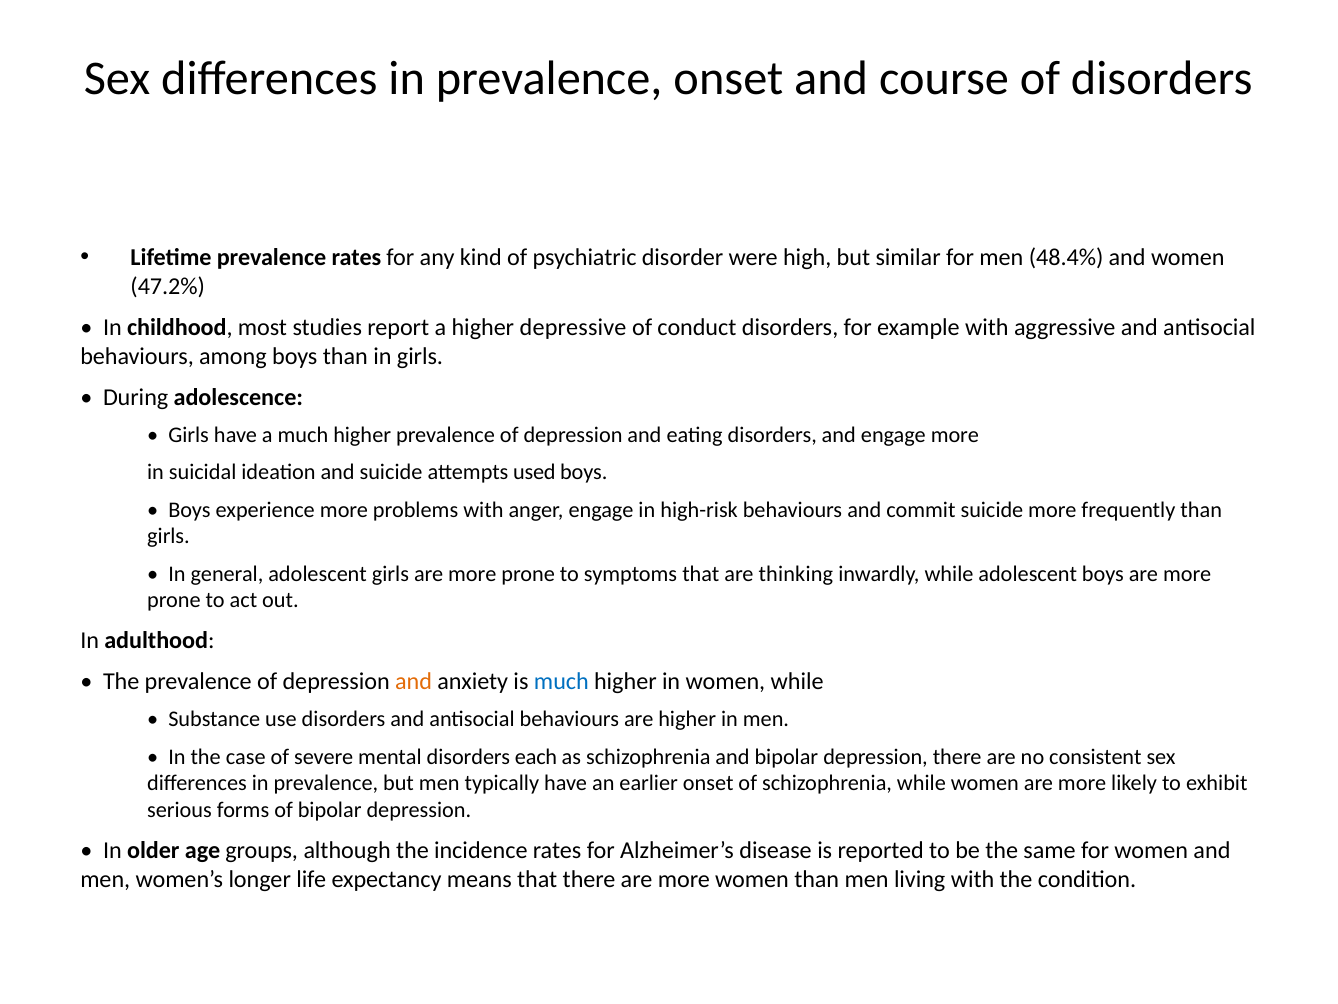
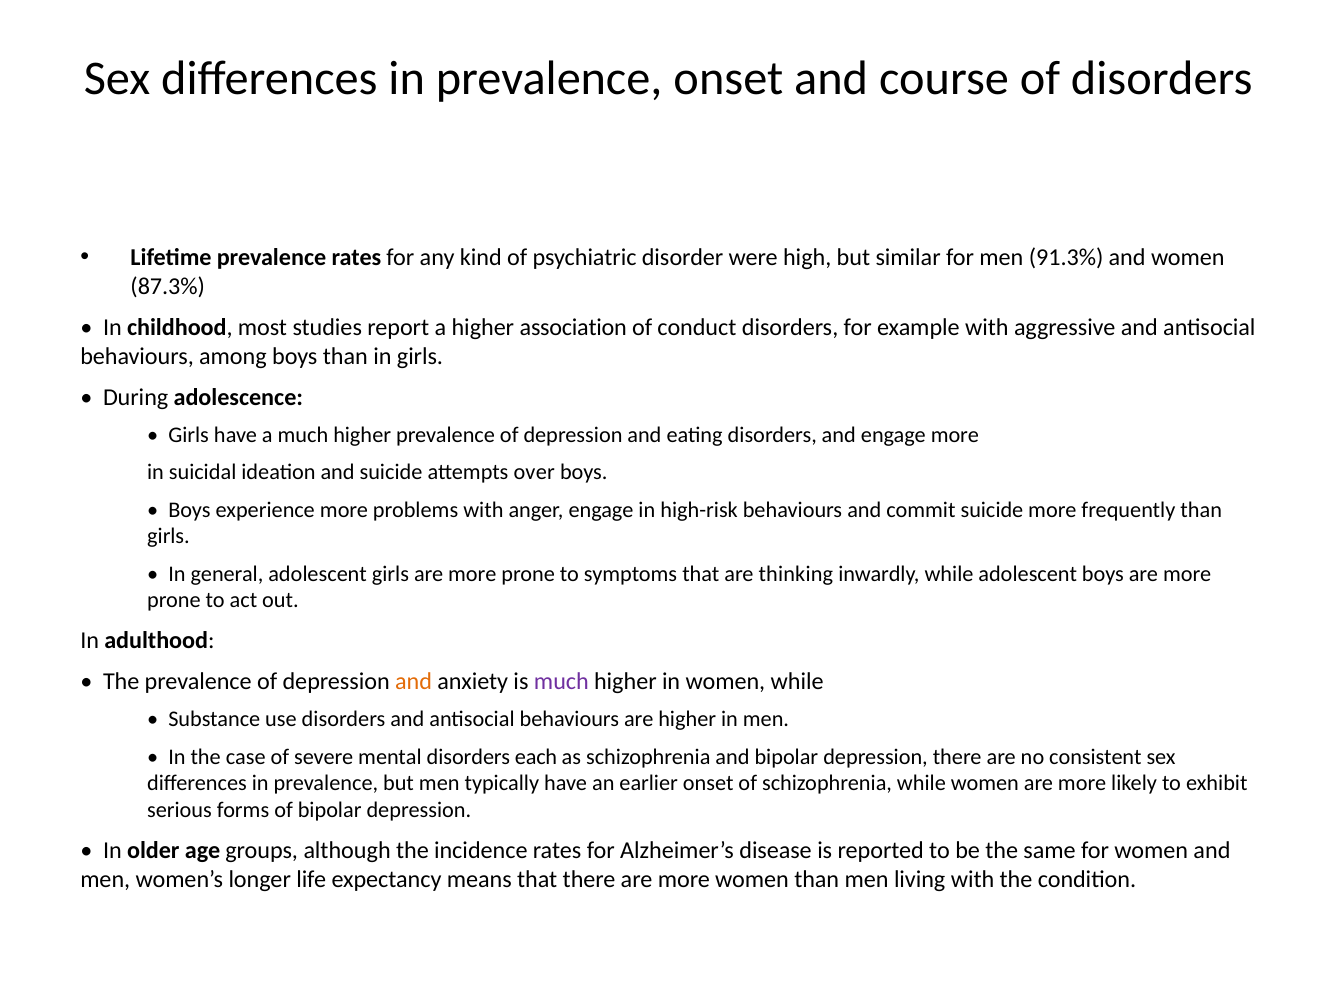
48.4%: 48.4% -> 91.3%
47.2%: 47.2% -> 87.3%
depressive: depressive -> association
used: used -> over
much at (561, 681) colour: blue -> purple
